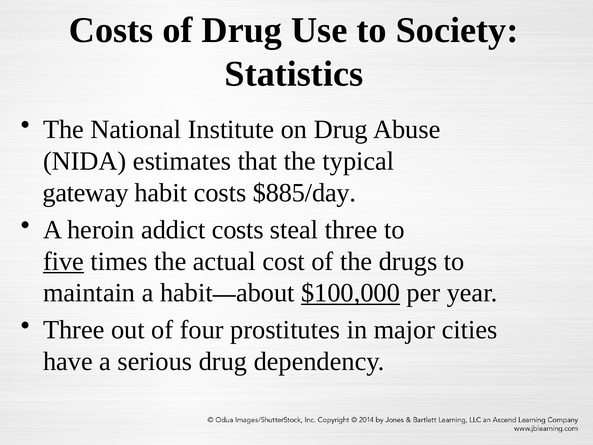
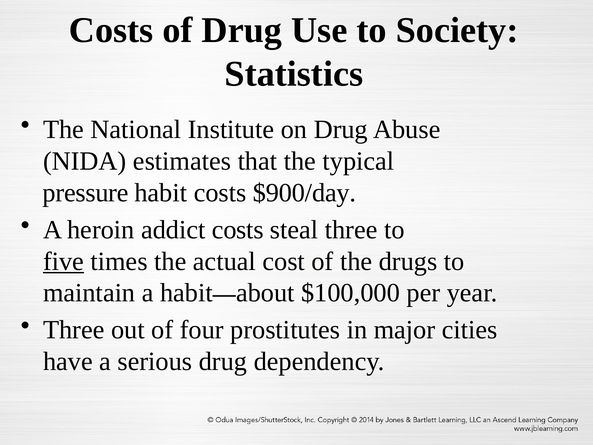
gateway: gateway -> pressure
$885/day: $885/day -> $900/day
$100,000 underline: present -> none
